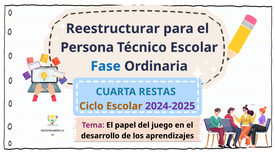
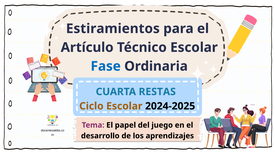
Reestructurar: Reestructurar -> Estiramientos
Persona: Persona -> Artículo
2024-2025 colour: purple -> black
